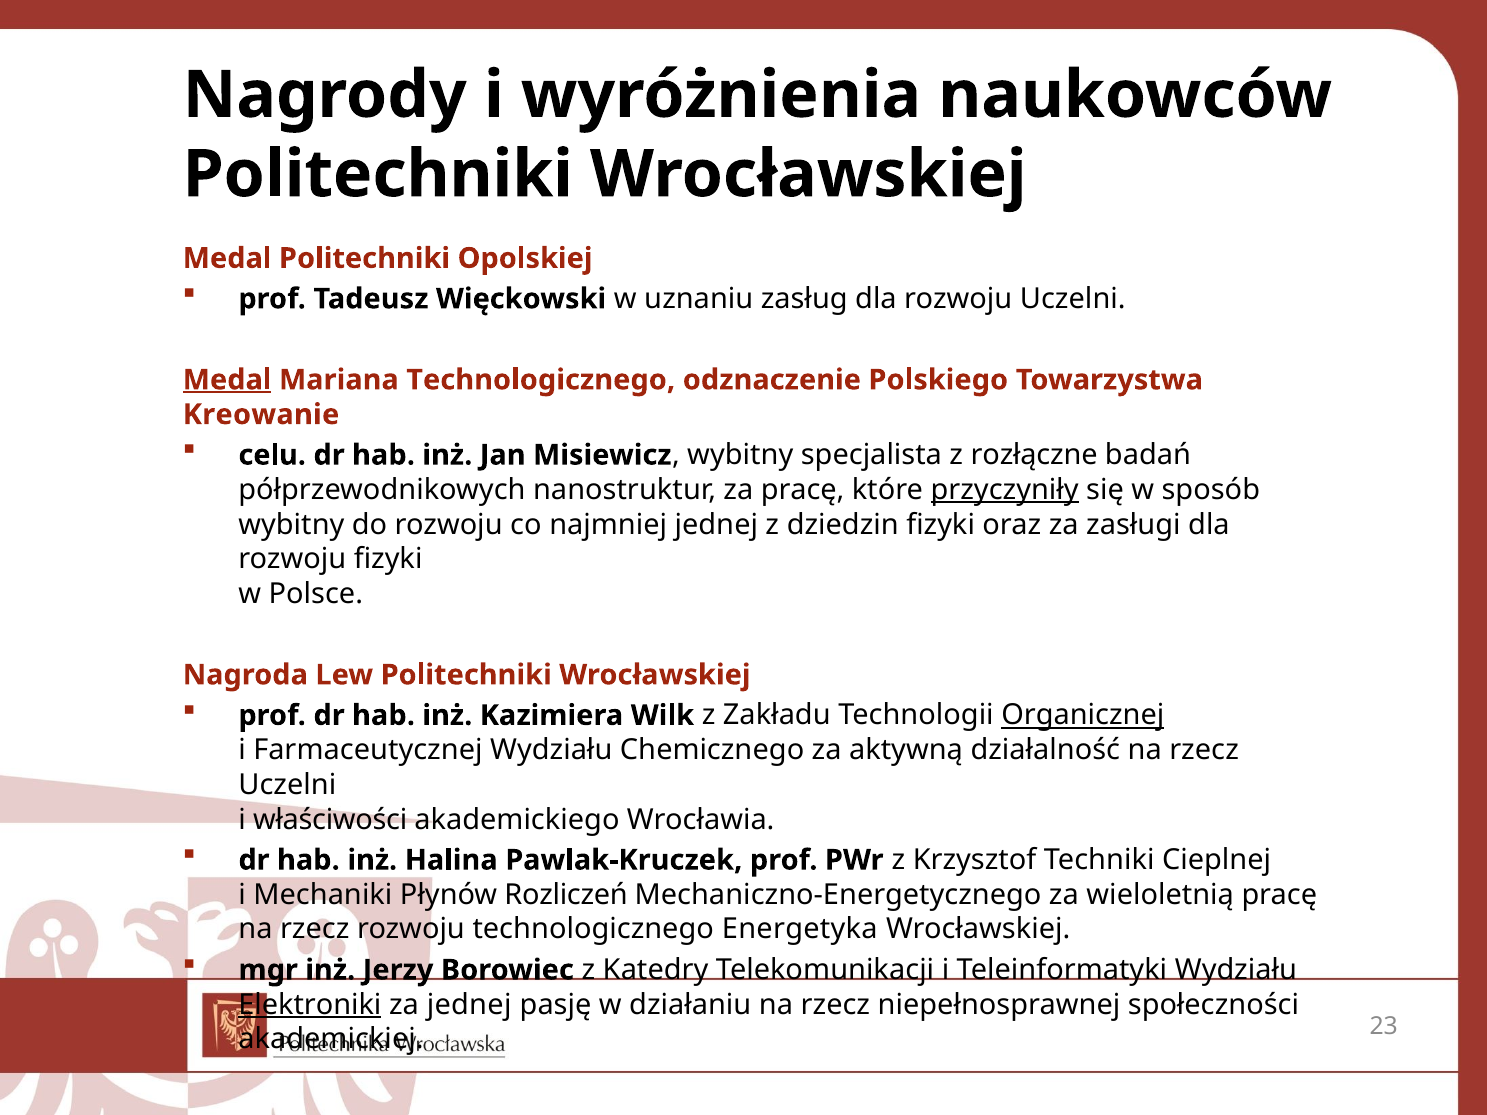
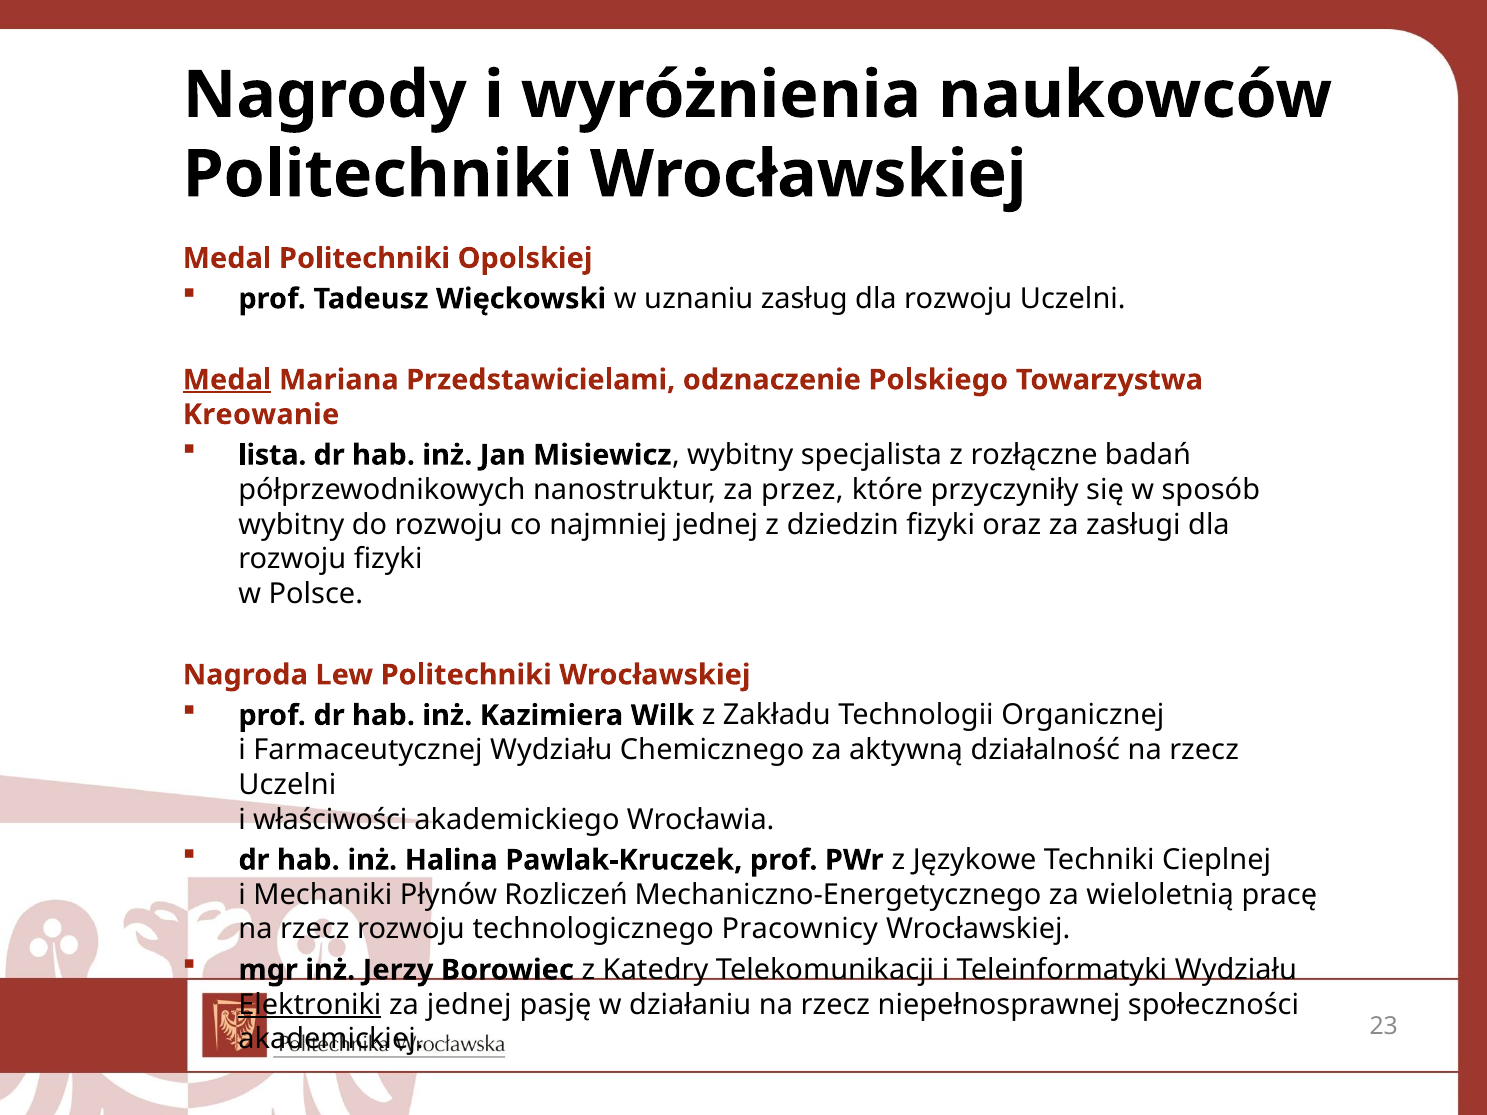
Mariana Technologicznego: Technologicznego -> Przedstawicielami
celu: celu -> lista
za pracę: pracę -> przez
przyczyniły underline: present -> none
Organicznej underline: present -> none
Krzysztof: Krzysztof -> Językowe
Energetyka: Energetyka -> Pracownicy
